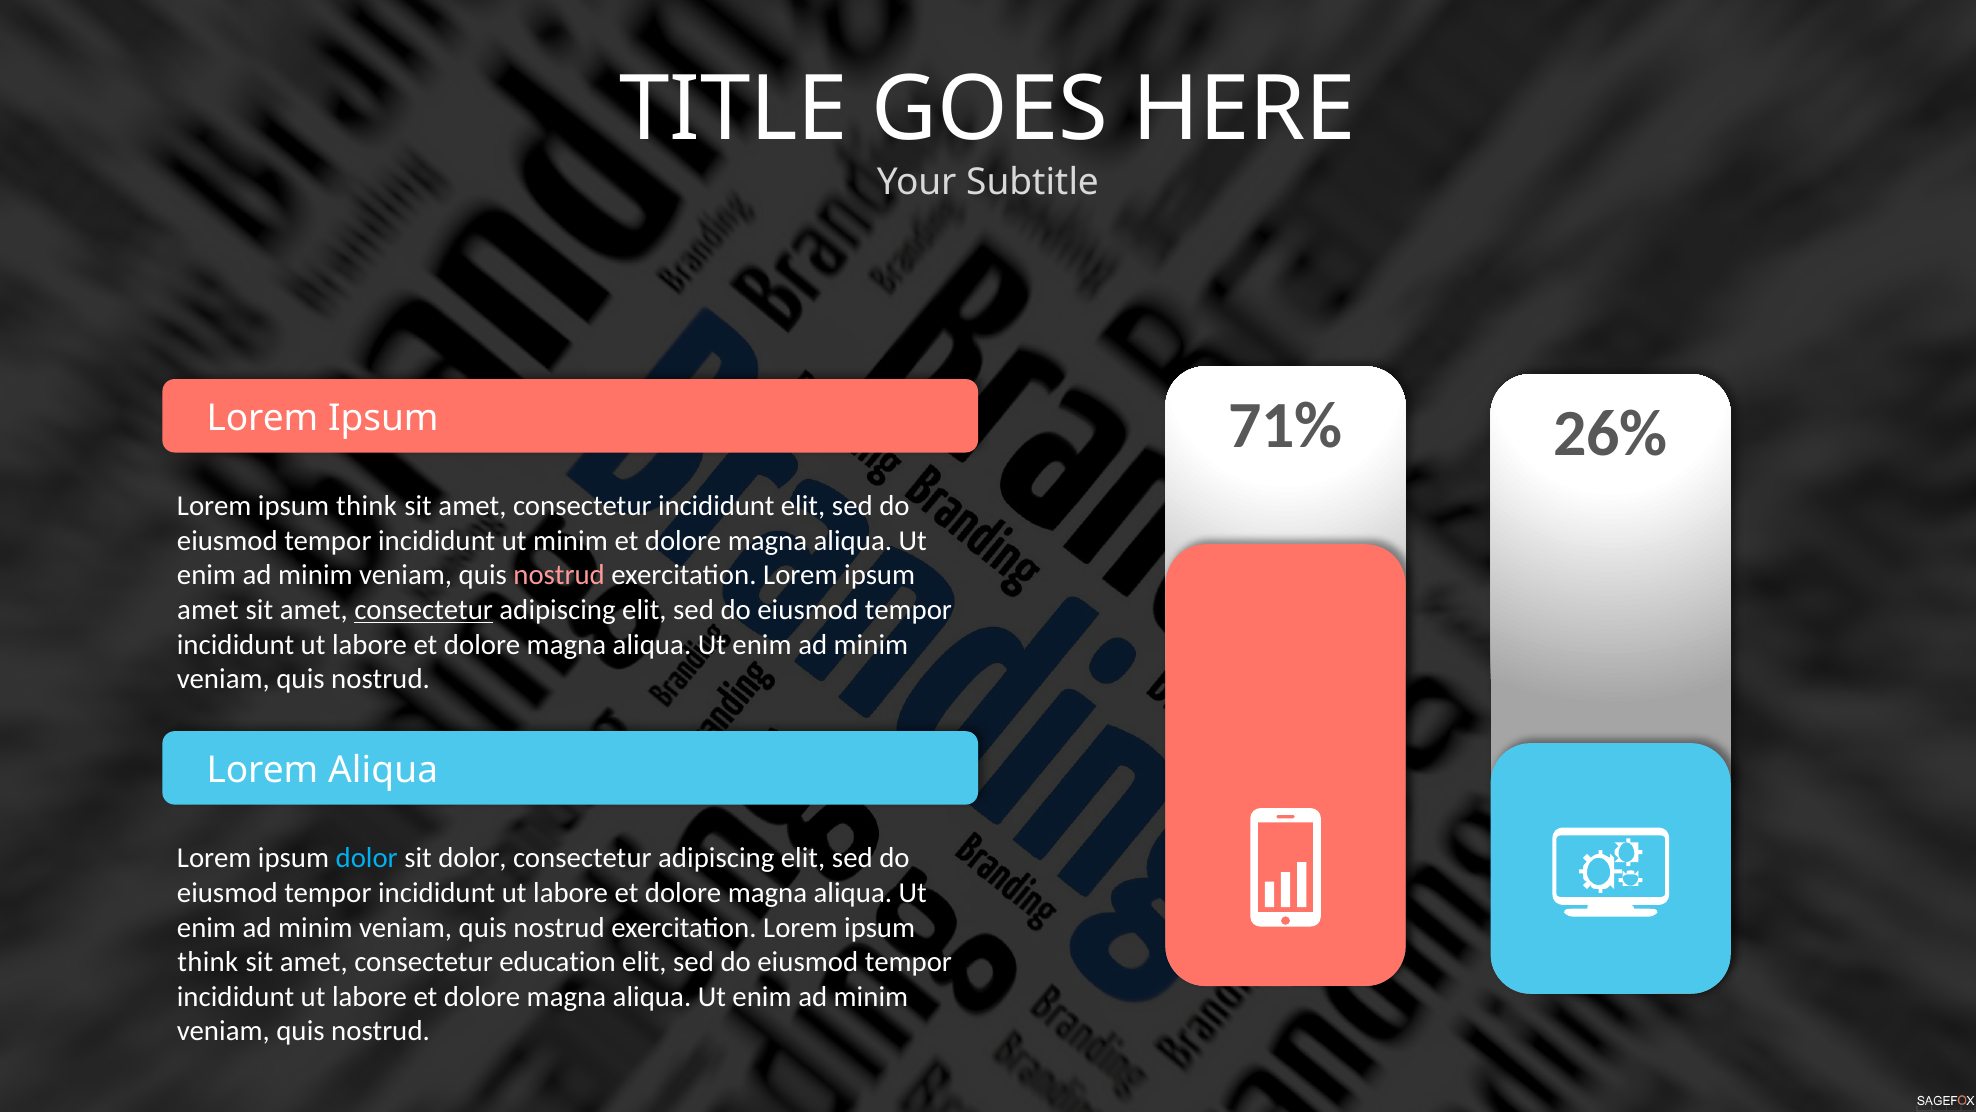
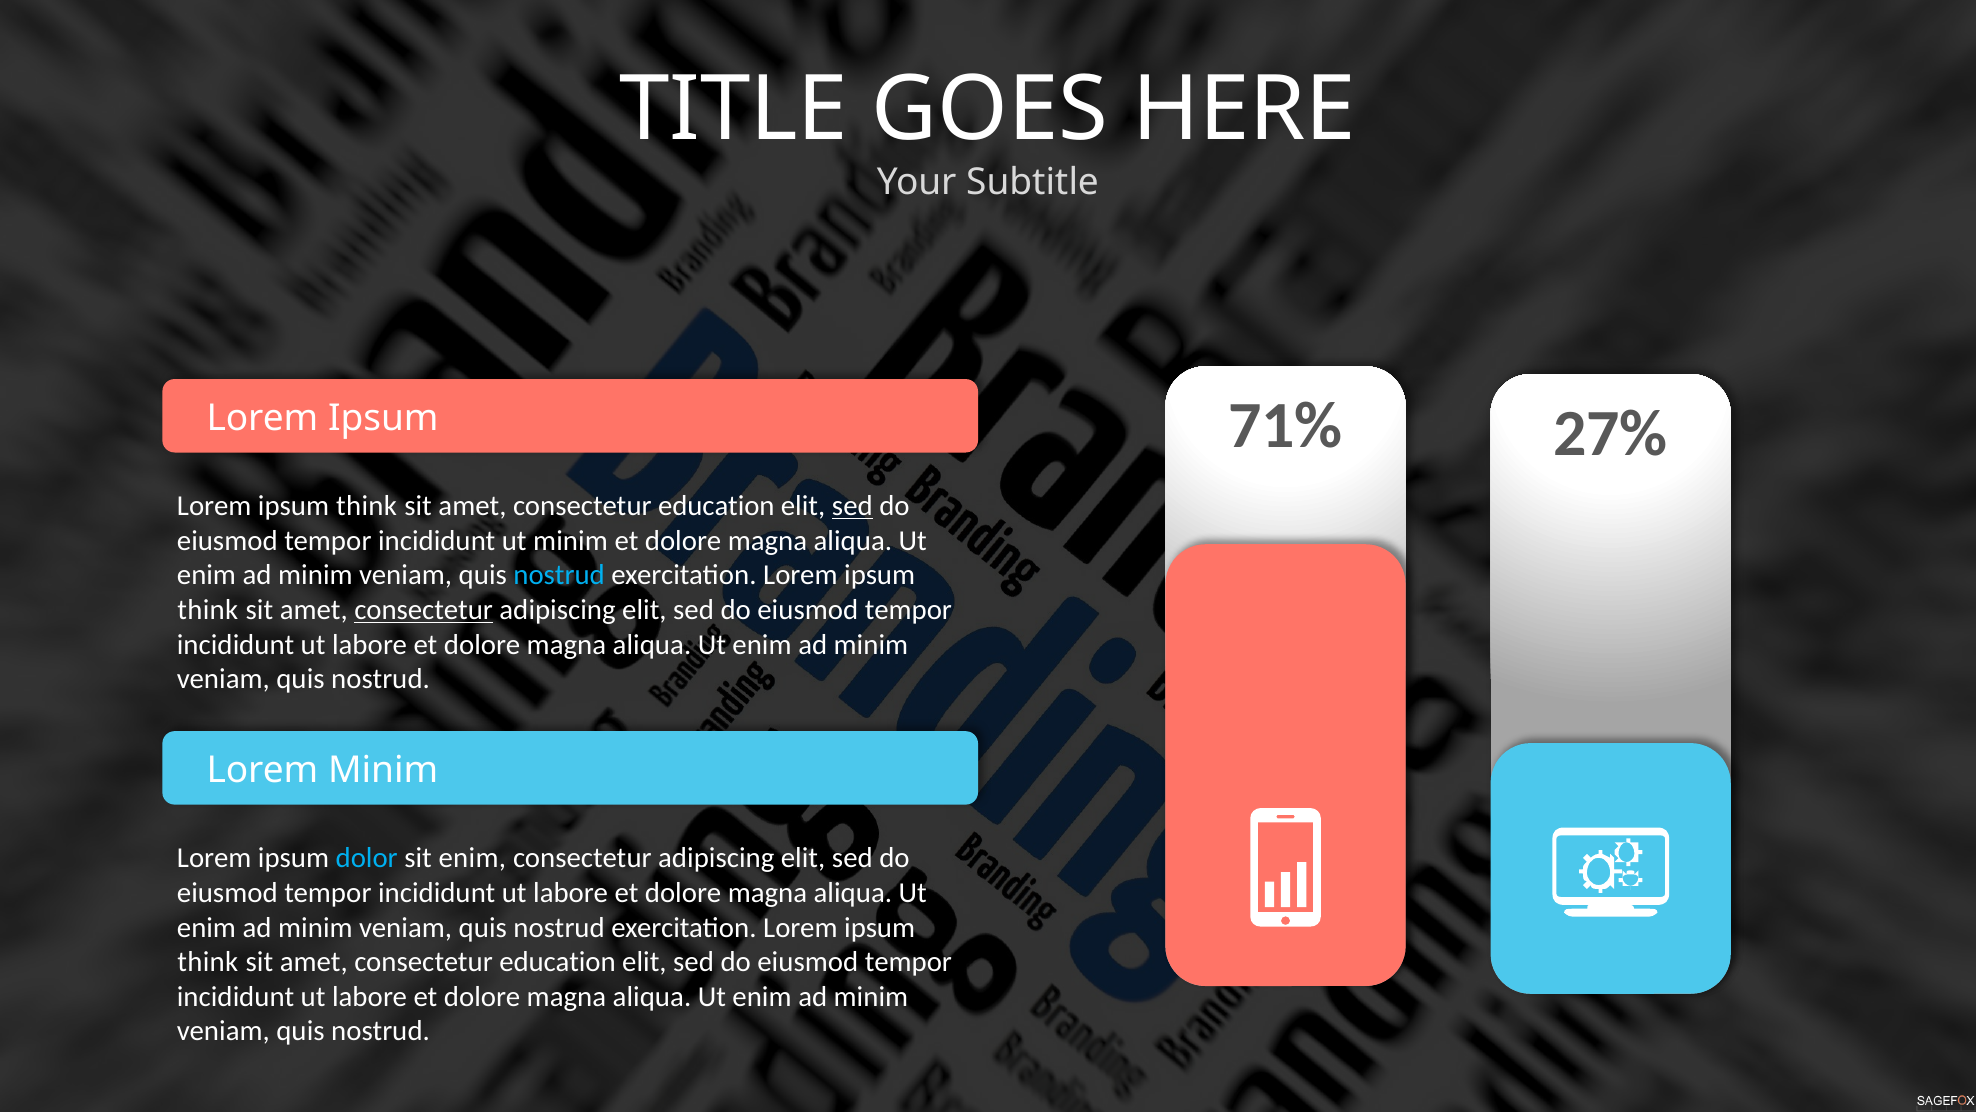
26%: 26% -> 27%
incididunt at (716, 506): incididunt -> education
sed at (852, 506) underline: none -> present
nostrud at (559, 575) colour: pink -> light blue
amet at (208, 610): amet -> think
Lorem Aliqua: Aliqua -> Minim
sit dolor: dolor -> enim
